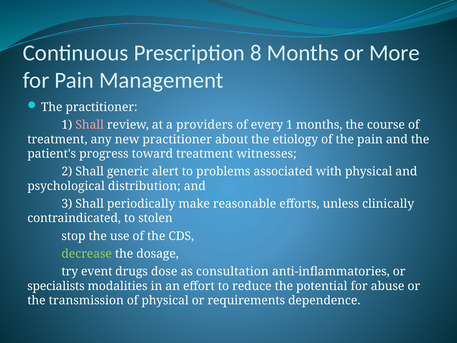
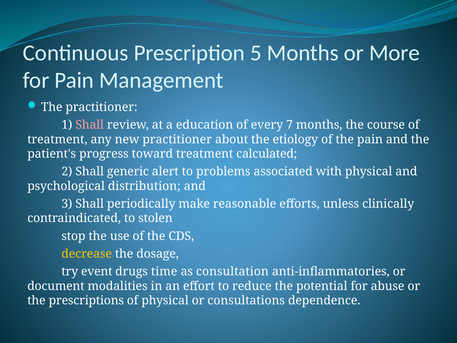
8: 8 -> 5
providers: providers -> education
every 1: 1 -> 7
witnesses: witnesses -> calculated
decrease colour: light green -> yellow
dose: dose -> time
specialists: specialists -> document
transmission: transmission -> prescriptions
requirements: requirements -> consultations
